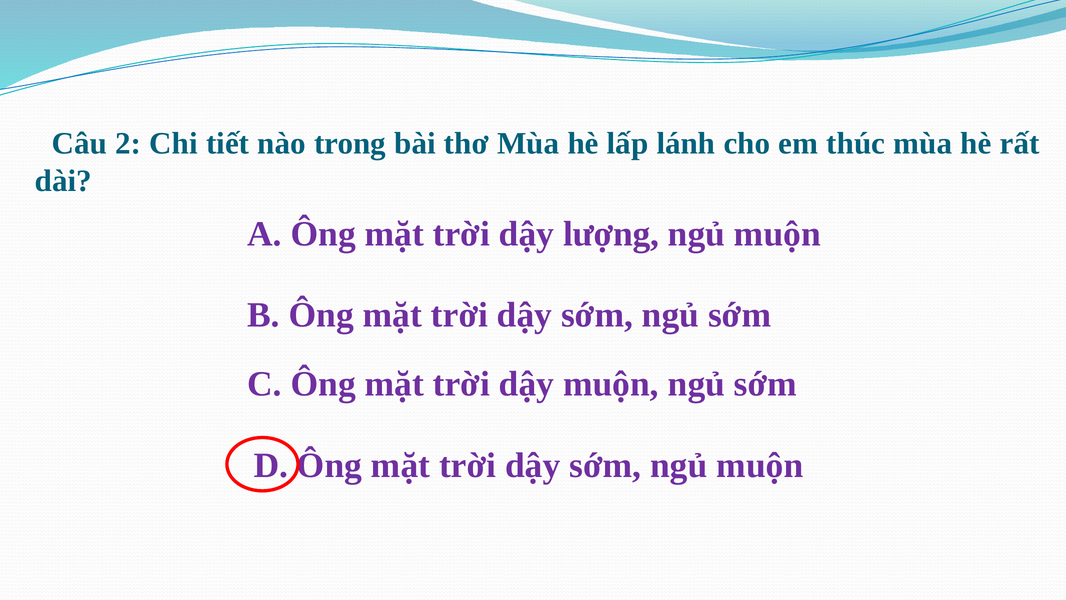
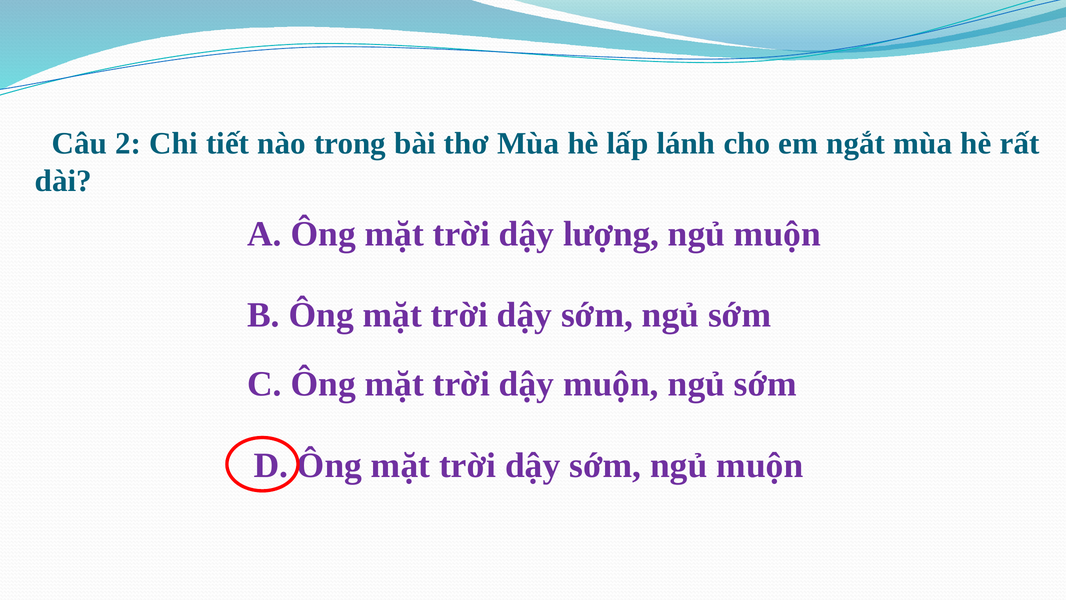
thúc: thúc -> ngắt
